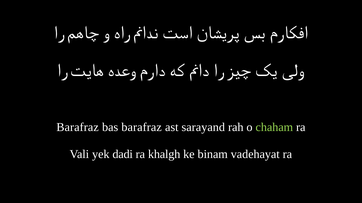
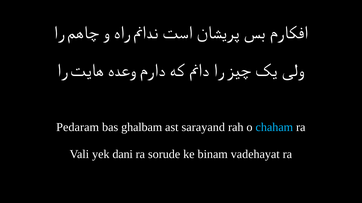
Barafraz at (78, 128): Barafraz -> Pedaram
bas barafraz: barafraz -> ghalbam
chaham colour: light green -> light blue
dadi: dadi -> dani
khalgh: khalgh -> sorude
